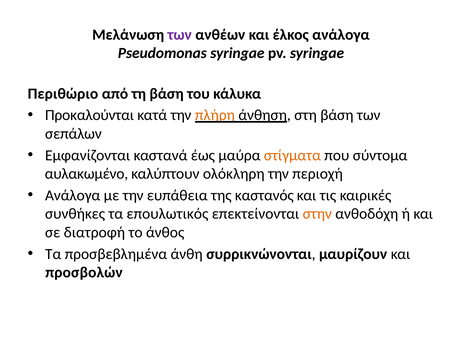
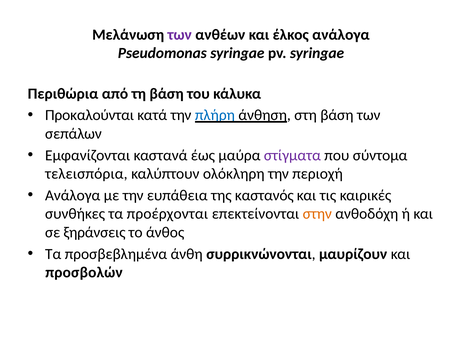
Περιθώριο: Περιθώριο -> Περιθώρια
πλήρη colour: orange -> blue
στίγματα colour: orange -> purple
αυλακωμένο: αυλακωμένο -> τελεισπόρια
επουλωτικός: επουλωτικός -> προέρχονται
διατροφή: διατροφή -> ξηράνσεις
